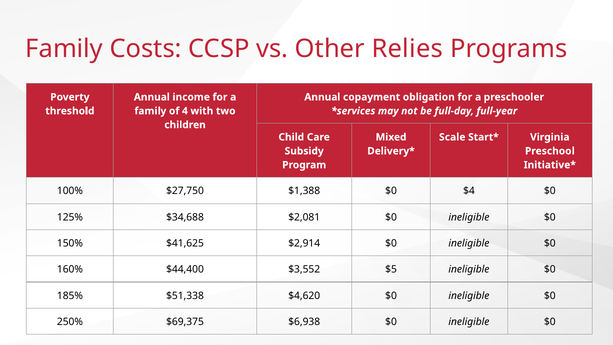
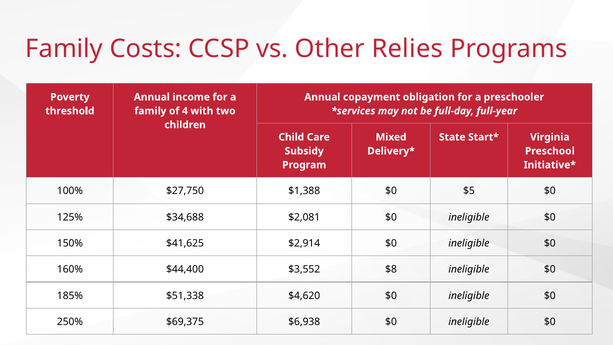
Scale: Scale -> State
$4: $4 -> $5
$5: $5 -> $8
